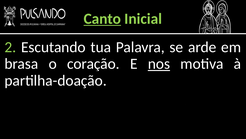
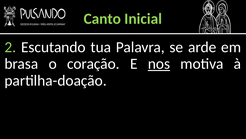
Canto underline: present -> none
